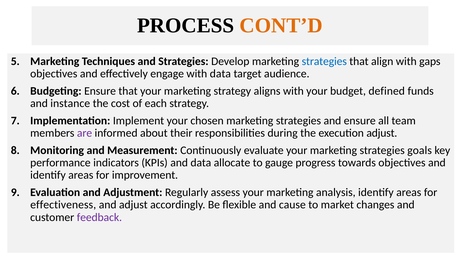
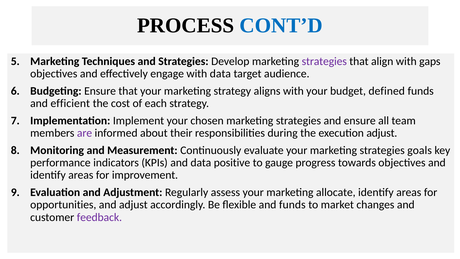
CONT’D colour: orange -> blue
strategies at (324, 61) colour: blue -> purple
instance: instance -> efficient
allocate: allocate -> positive
analysis: analysis -> allocate
effectiveness: effectiveness -> opportunities
and cause: cause -> funds
